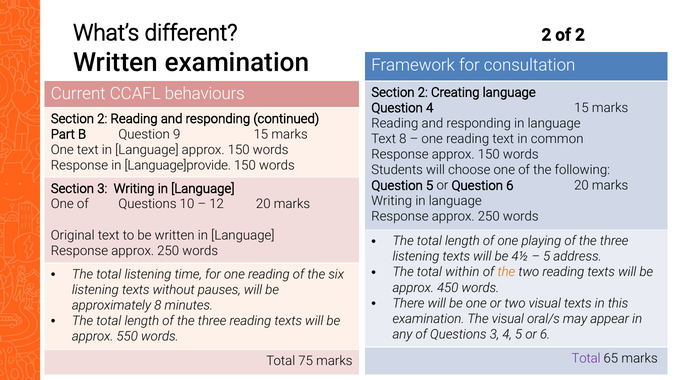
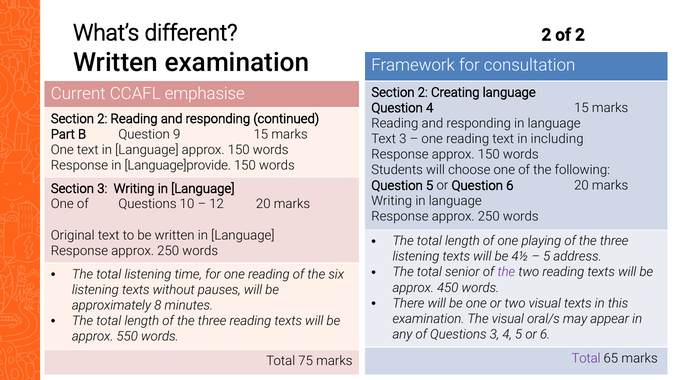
behaviours: behaviours -> emphasise
Text 8: 8 -> 3
common: common -> including
within: within -> senior
the at (506, 272) colour: orange -> purple
